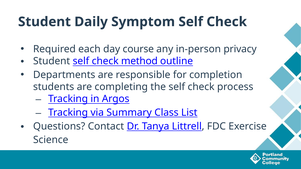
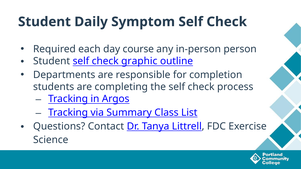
privacy: privacy -> person
method: method -> graphic
